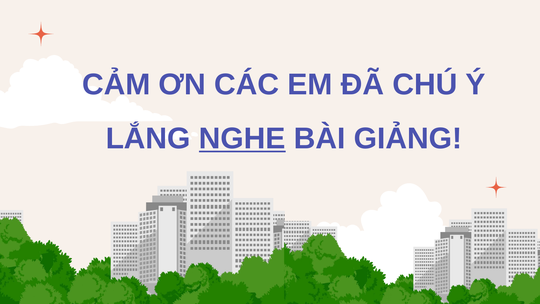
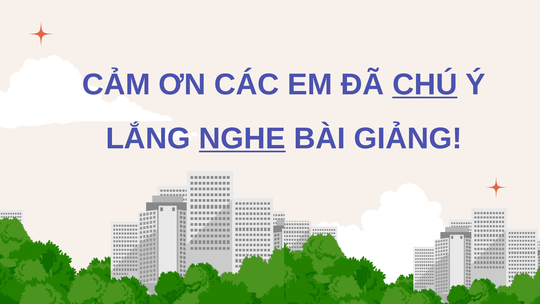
CHÚ underline: none -> present
